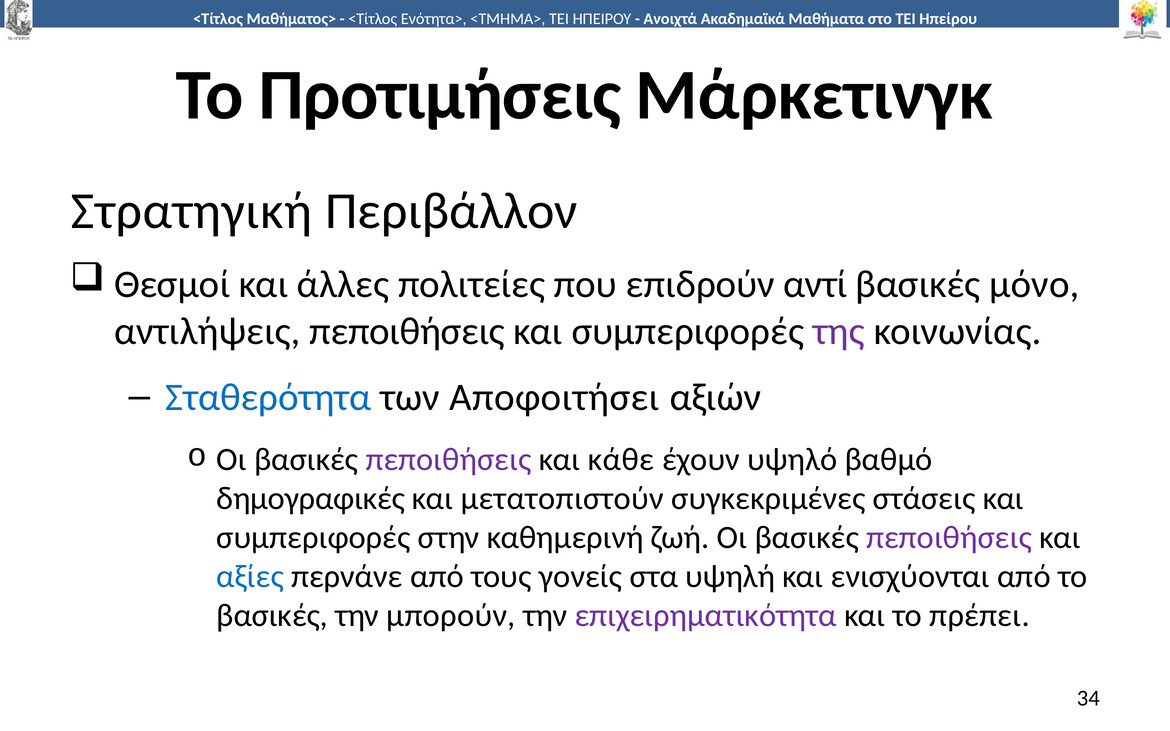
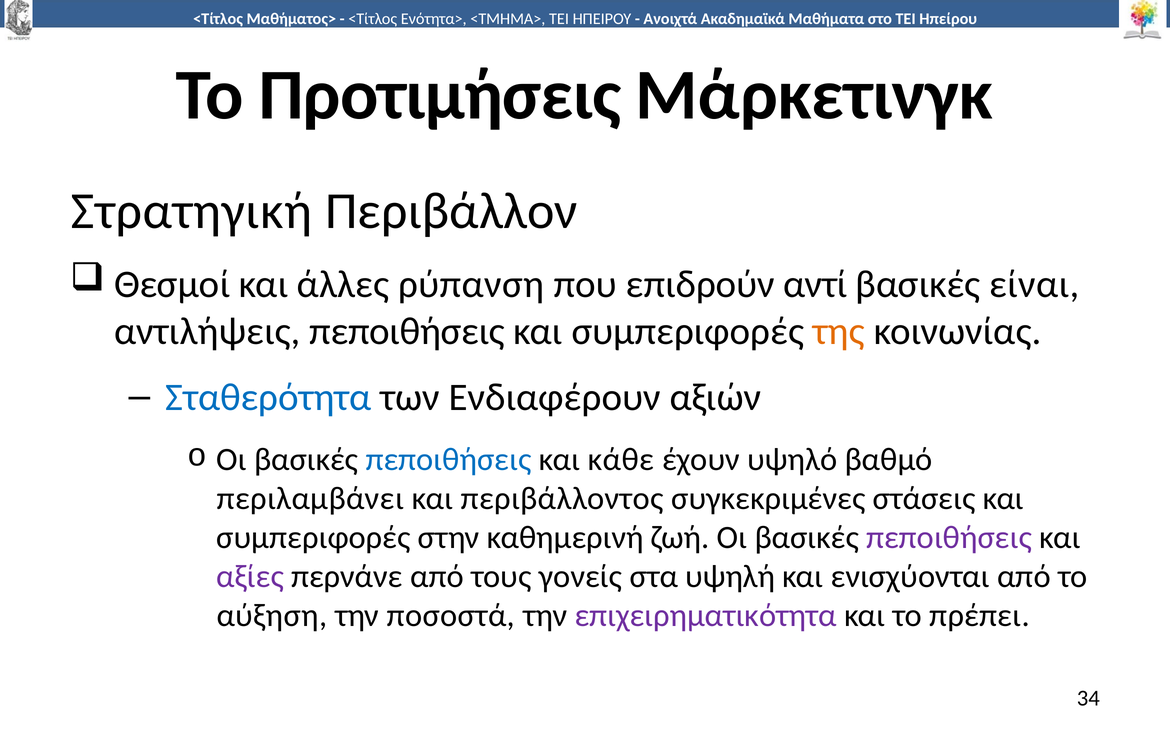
πολιτείες: πολιτείες -> ρύπανση
μόνο: μόνο -> είναι
της colour: purple -> orange
Αποφοιτήσει: Αποφοιτήσει -> Ενδιαφέρουν
πεποιθήσεις at (449, 460) colour: purple -> blue
δημογραφικές: δημογραφικές -> περιλαμβάνει
μετατοπιστούν: μετατοπιστούν -> περιβάλλοντος
αξίες colour: blue -> purple
βασικές at (272, 616): βασικές -> αύξηση
μπορούν: μπορούν -> ποσοστά
